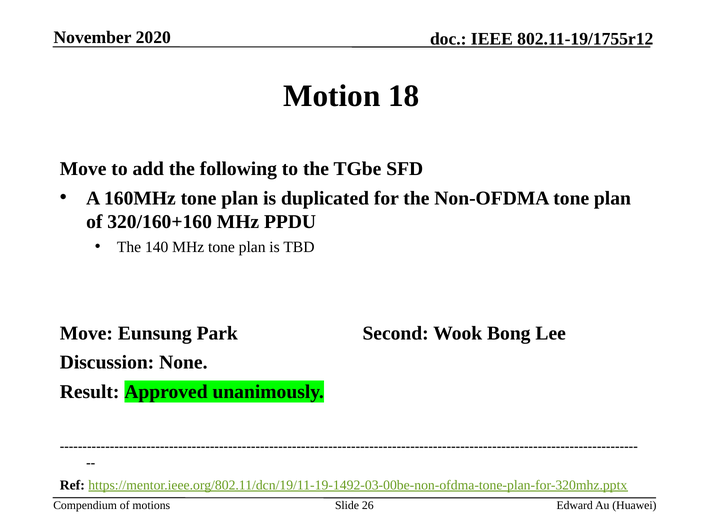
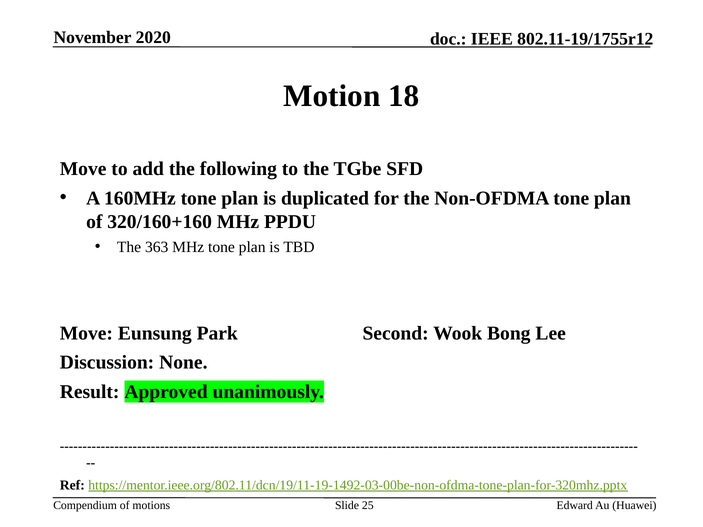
140: 140 -> 363
26: 26 -> 25
